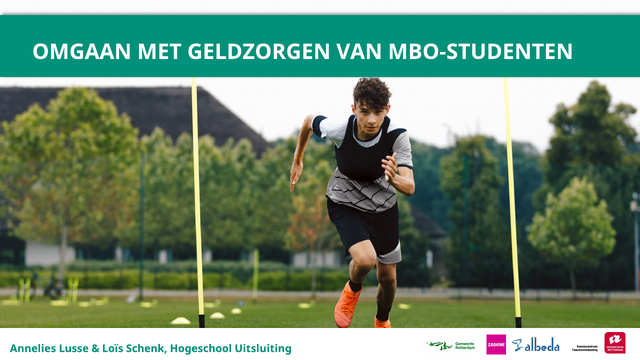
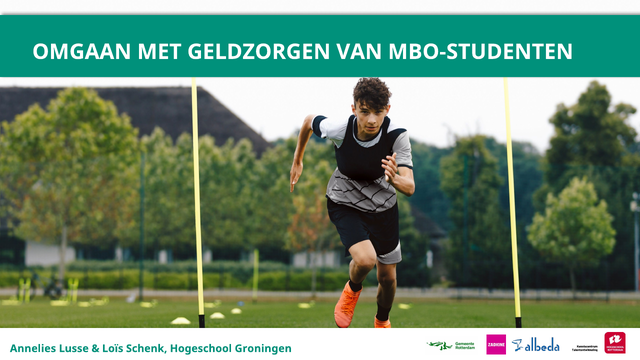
Uitsluiting: Uitsluiting -> Groningen
